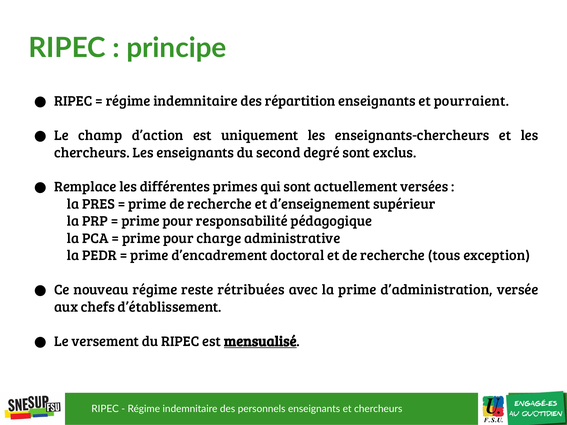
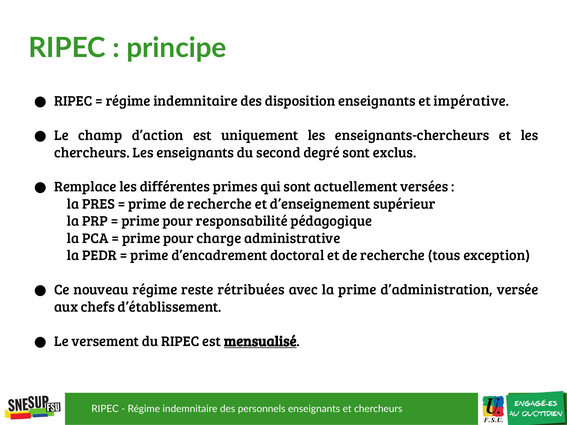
répartition: répartition -> disposition
pourraient: pourraient -> impérative
